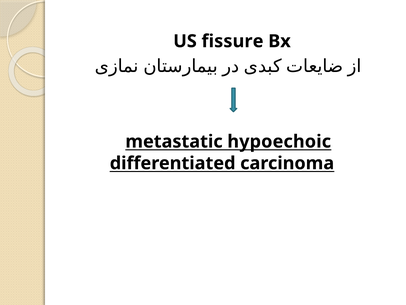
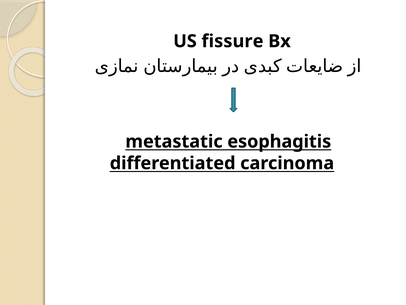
hypoechoic: hypoechoic -> esophagitis
